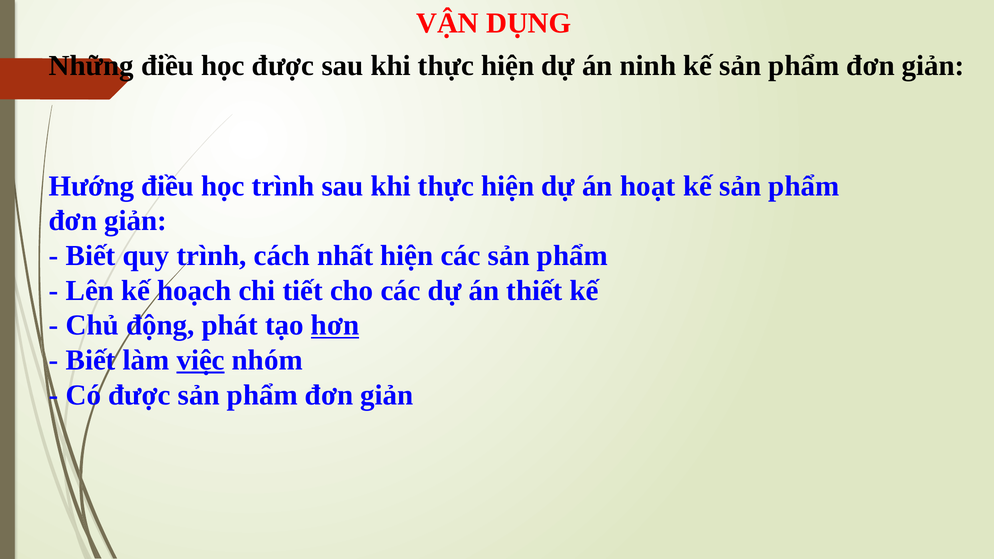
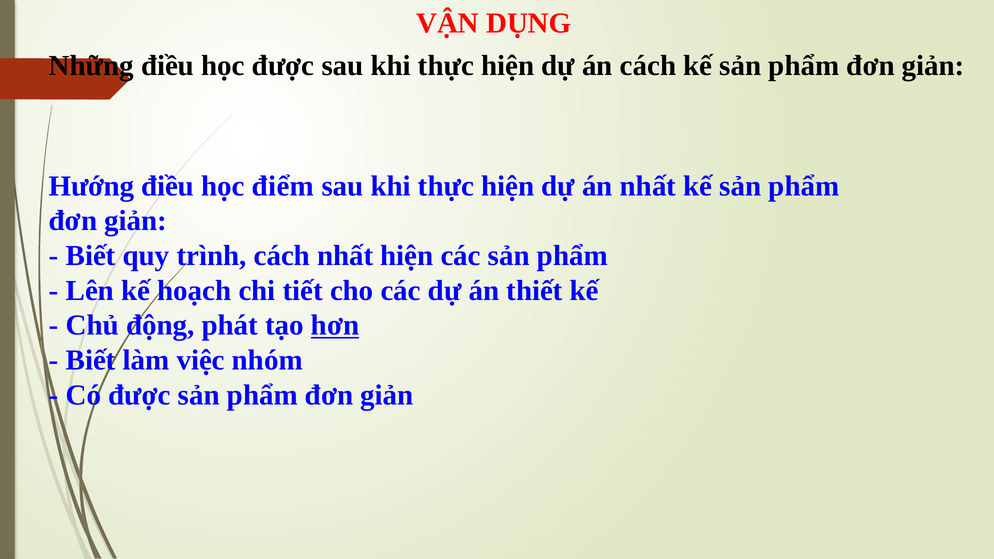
án ninh: ninh -> cách
học trình: trình -> điểm
án hoạt: hoạt -> nhất
việc underline: present -> none
